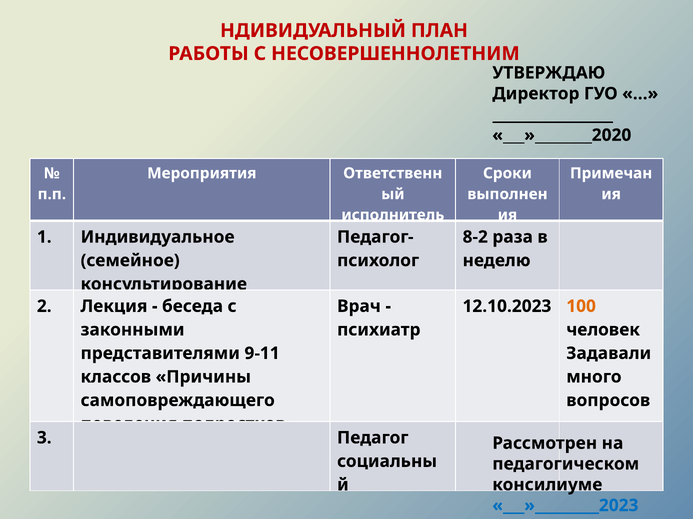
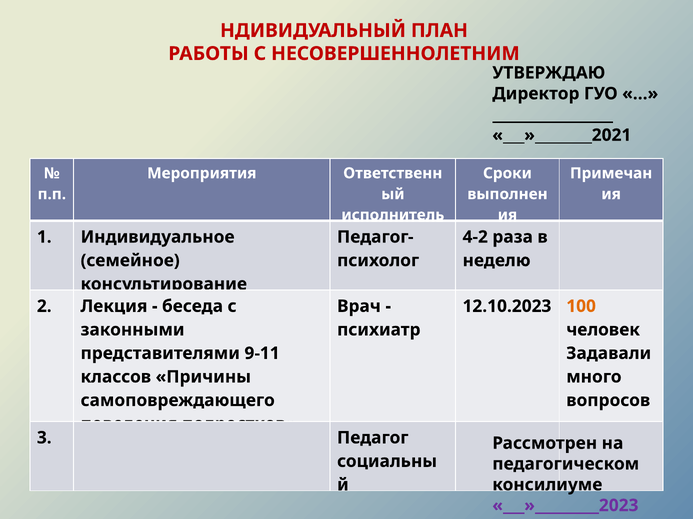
___»________2020: ___»________2020 -> ___»________2021
8-2: 8-2 -> 4-2
___»_________2023 colour: blue -> purple
